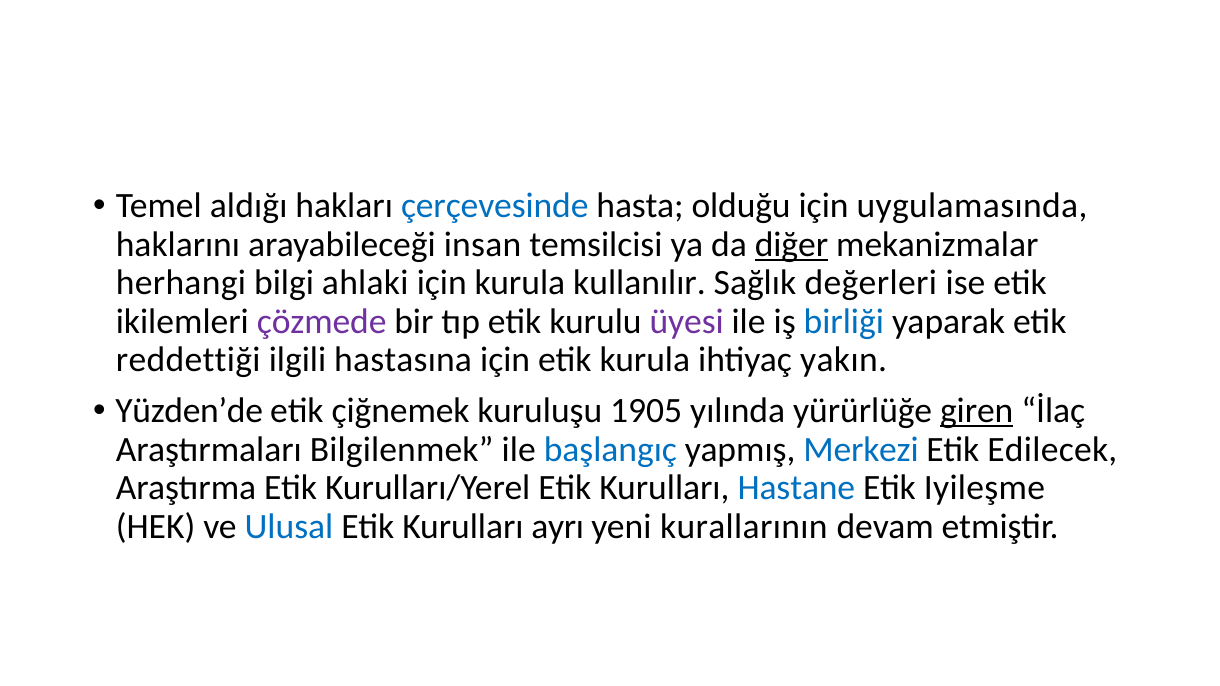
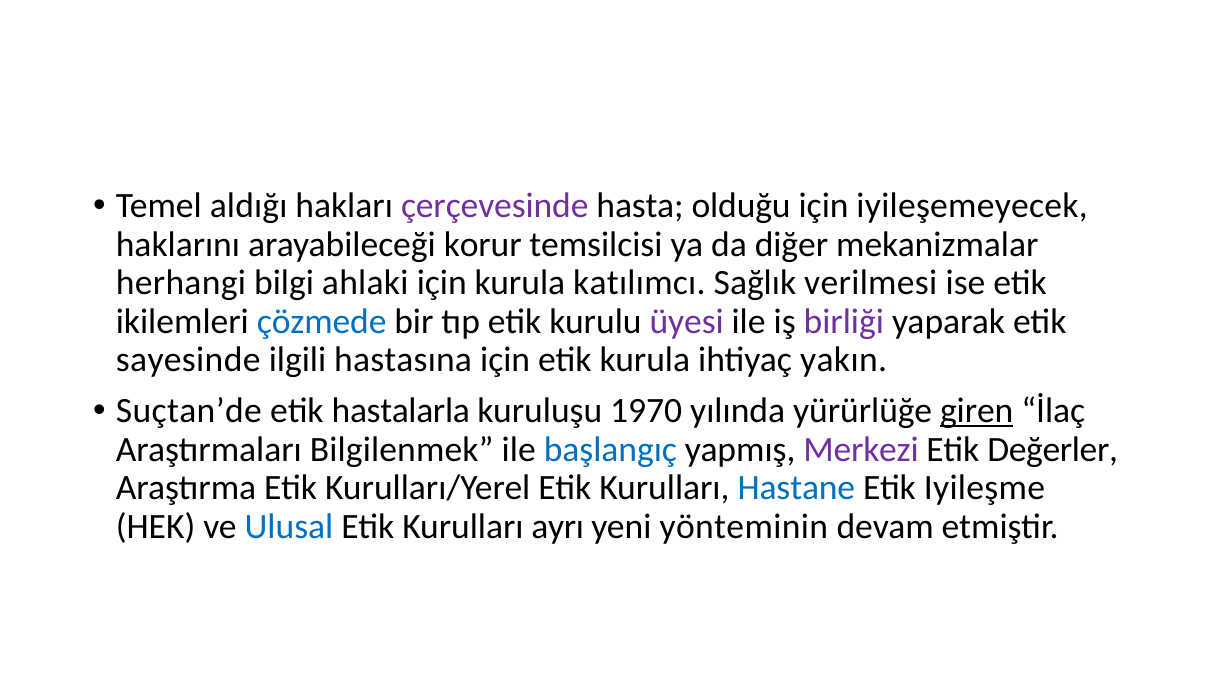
çerçevesinde colour: blue -> purple
uygulamasında: uygulamasında -> iyileşemeyecek
insan: insan -> korur
diğer underline: present -> none
kullanılır: kullanılır -> katılımcı
değerleri: değerleri -> verilmesi
çözmede colour: purple -> blue
birliği colour: blue -> purple
reddettiği: reddettiği -> sayesinde
Yüzden’de: Yüzden’de -> Suçtan’de
çiğnemek: çiğnemek -> hastalarla
1905: 1905 -> 1970
Merkezi colour: blue -> purple
Edilecek: Edilecek -> Değerler
kurallarının: kurallarının -> yönteminin
